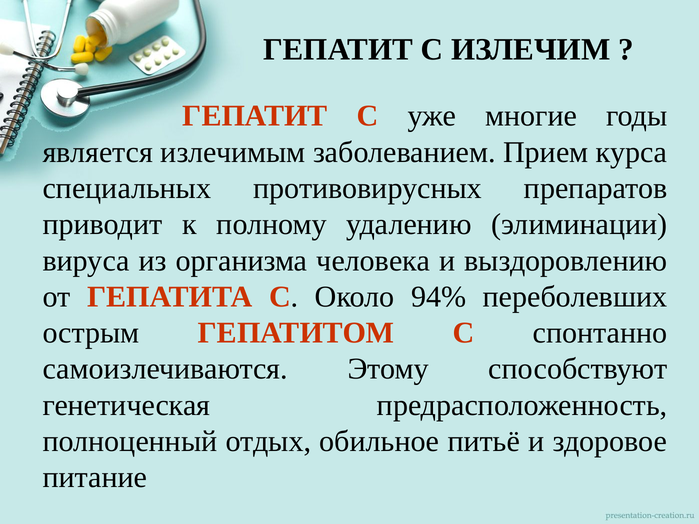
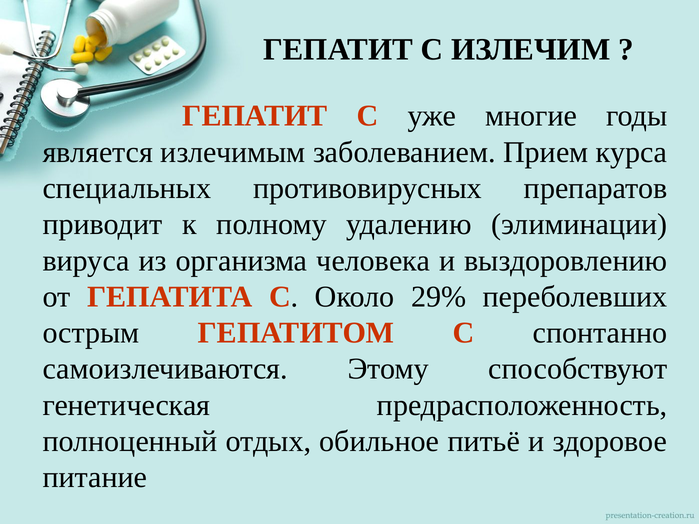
94%: 94% -> 29%
